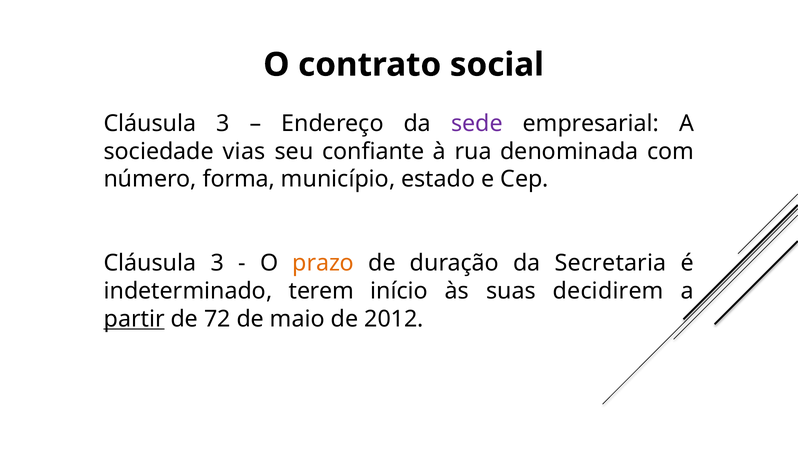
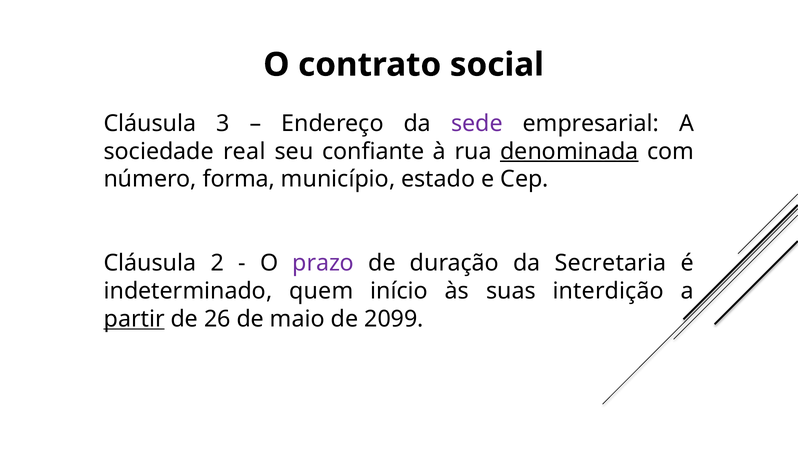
vias: vias -> real
denominada underline: none -> present
3 at (217, 263): 3 -> 2
prazo colour: orange -> purple
terem: terem -> quem
decidirem: decidirem -> interdição
72: 72 -> 26
2012: 2012 -> 2099
